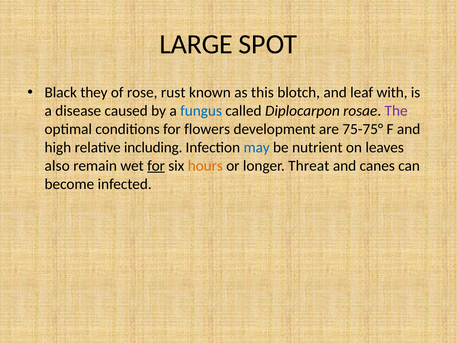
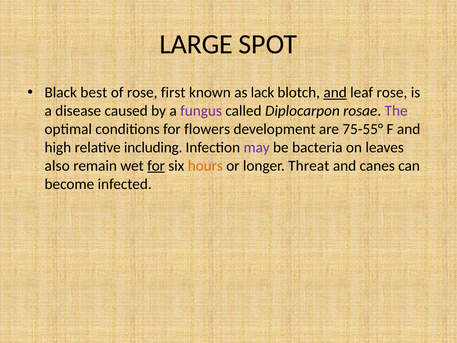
they: they -> best
rust: rust -> first
this: this -> lack
and at (335, 92) underline: none -> present
leaf with: with -> rose
fungus colour: blue -> purple
75-75°: 75-75° -> 75-55°
may colour: blue -> purple
nutrient: nutrient -> bacteria
